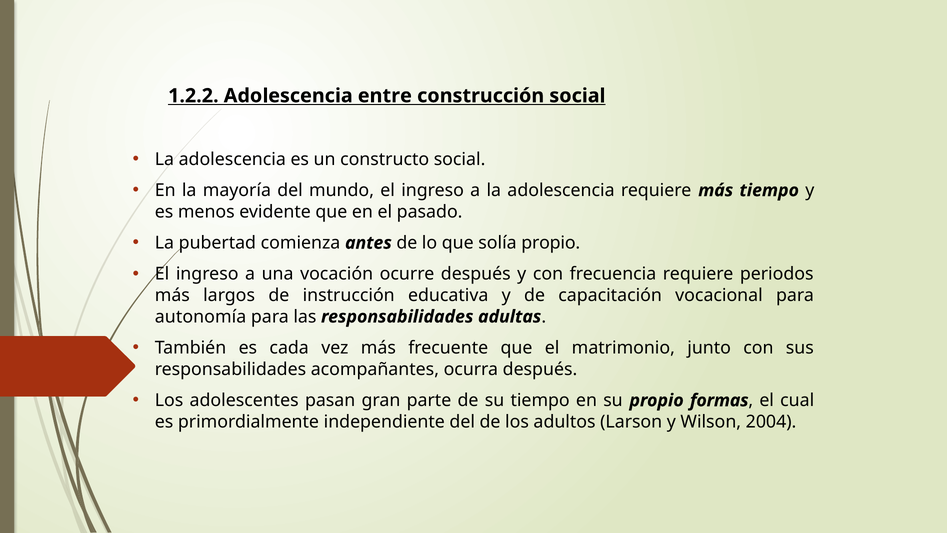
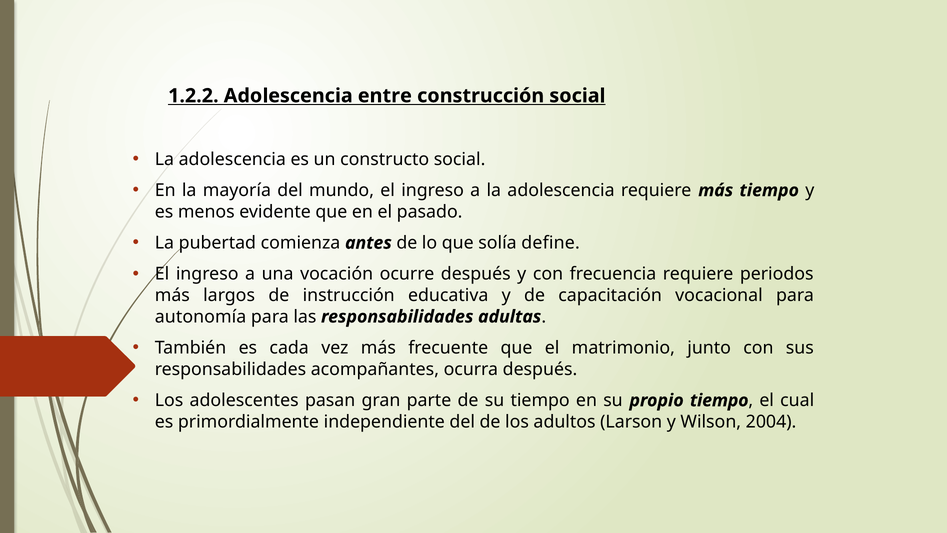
solía propio: propio -> define
propio formas: formas -> tiempo
